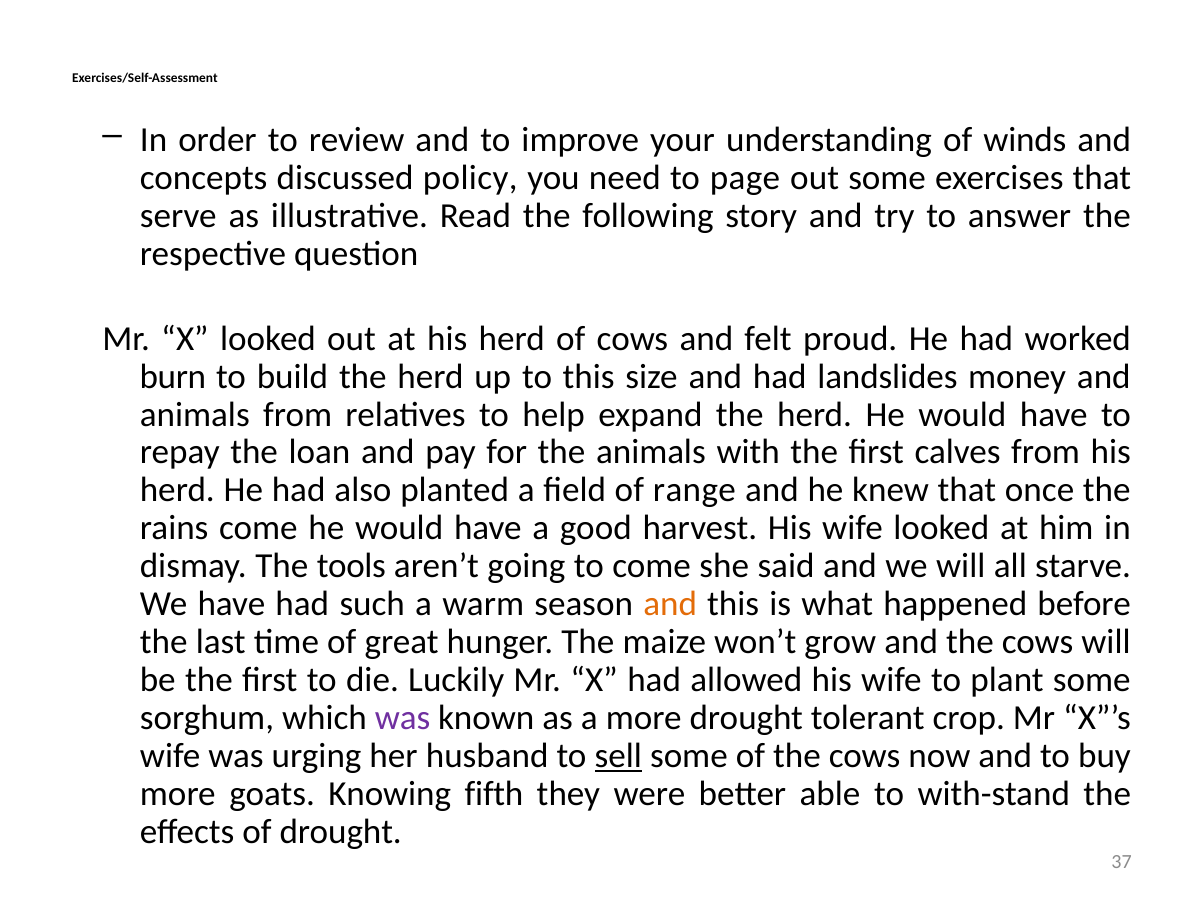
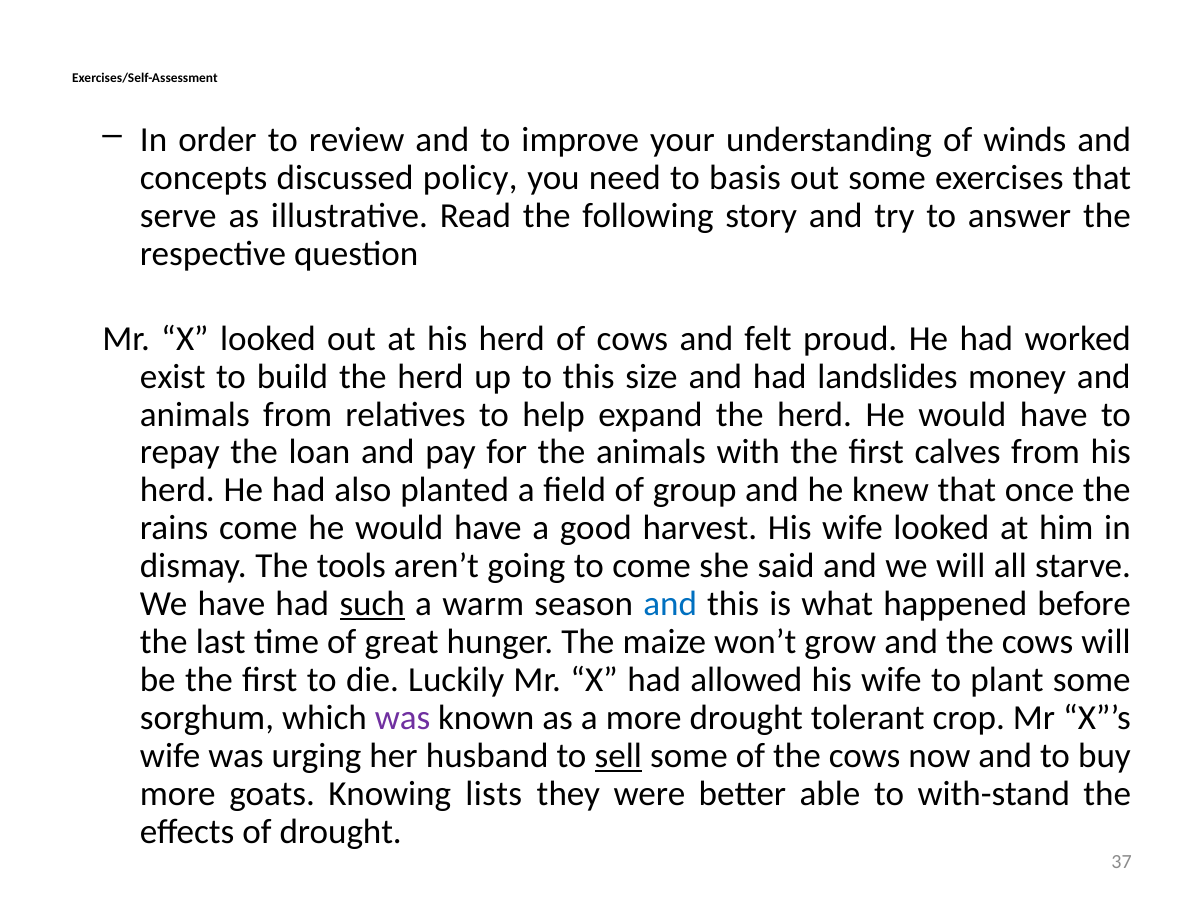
page: page -> basis
burn: burn -> exist
range: range -> group
such underline: none -> present
and at (670, 604) colour: orange -> blue
fifth: fifth -> lists
